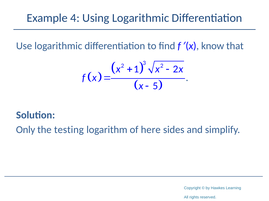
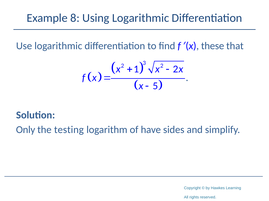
4: 4 -> 8
know: know -> these
here: here -> have
